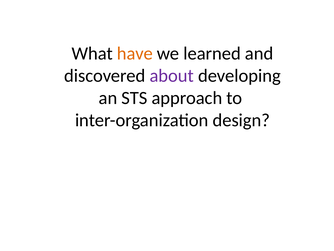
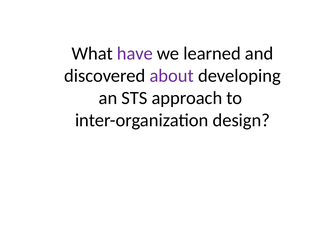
have colour: orange -> purple
